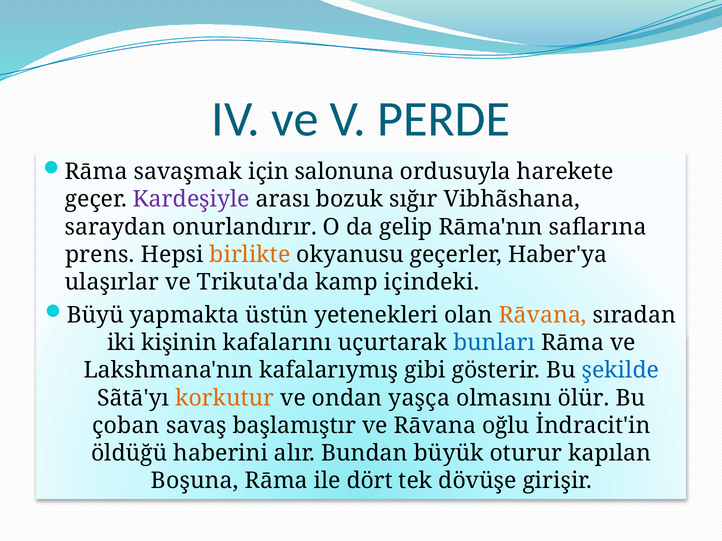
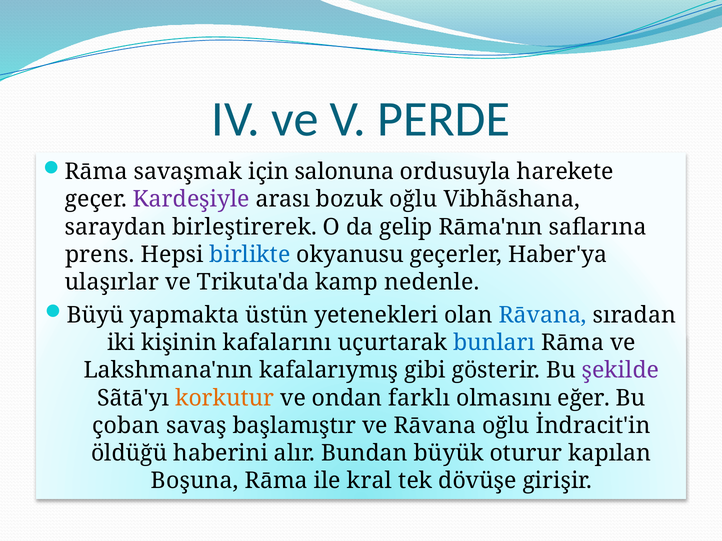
bozuk sığır: sığır -> oğlu
onurlandırır: onurlandırır -> birleştirerek
birlikte colour: orange -> blue
içindeki: içindeki -> nedenle
Rāvana at (543, 315) colour: orange -> blue
şekilde colour: blue -> purple
yaşça: yaşça -> farklı
ölür: ölür -> eğer
dört: dört -> kral
